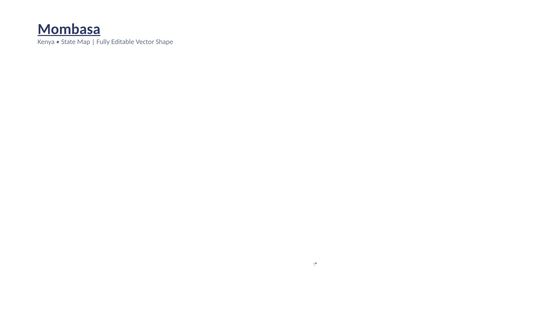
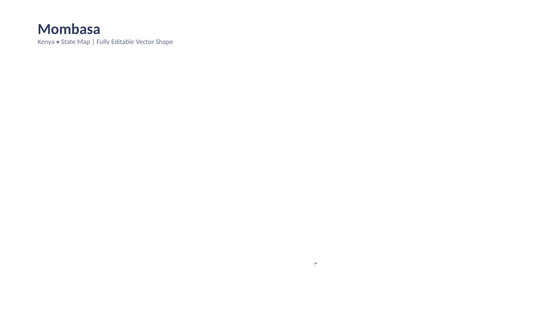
Mombasa underline: present -> none
